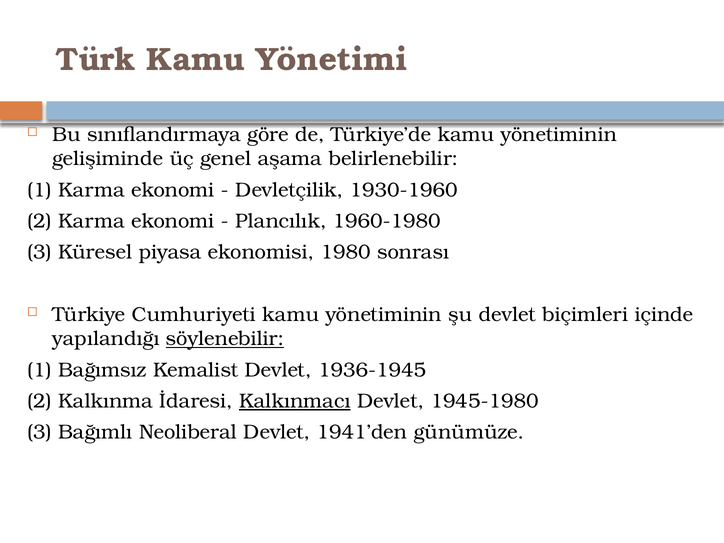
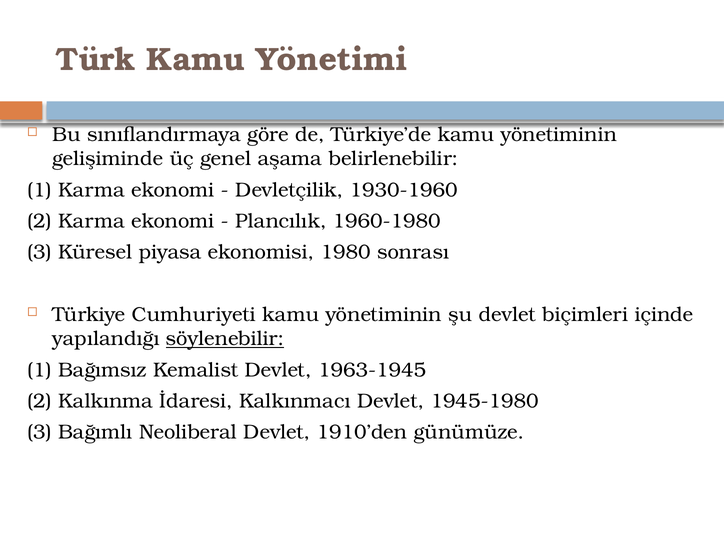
1936-1945: 1936-1945 -> 1963-1945
Kalkınmacı underline: present -> none
1941’den: 1941’den -> 1910’den
